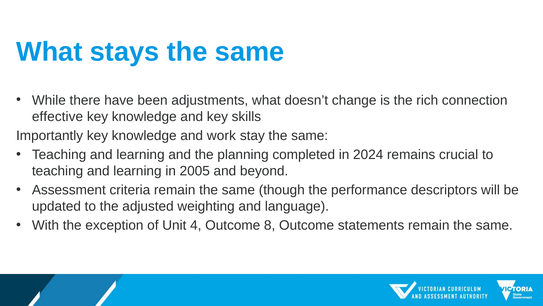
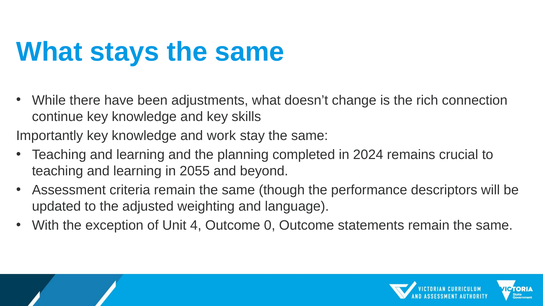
effective: effective -> continue
2005: 2005 -> 2055
8: 8 -> 0
